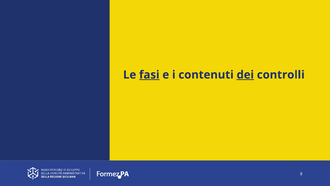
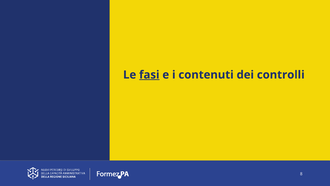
dei underline: present -> none
